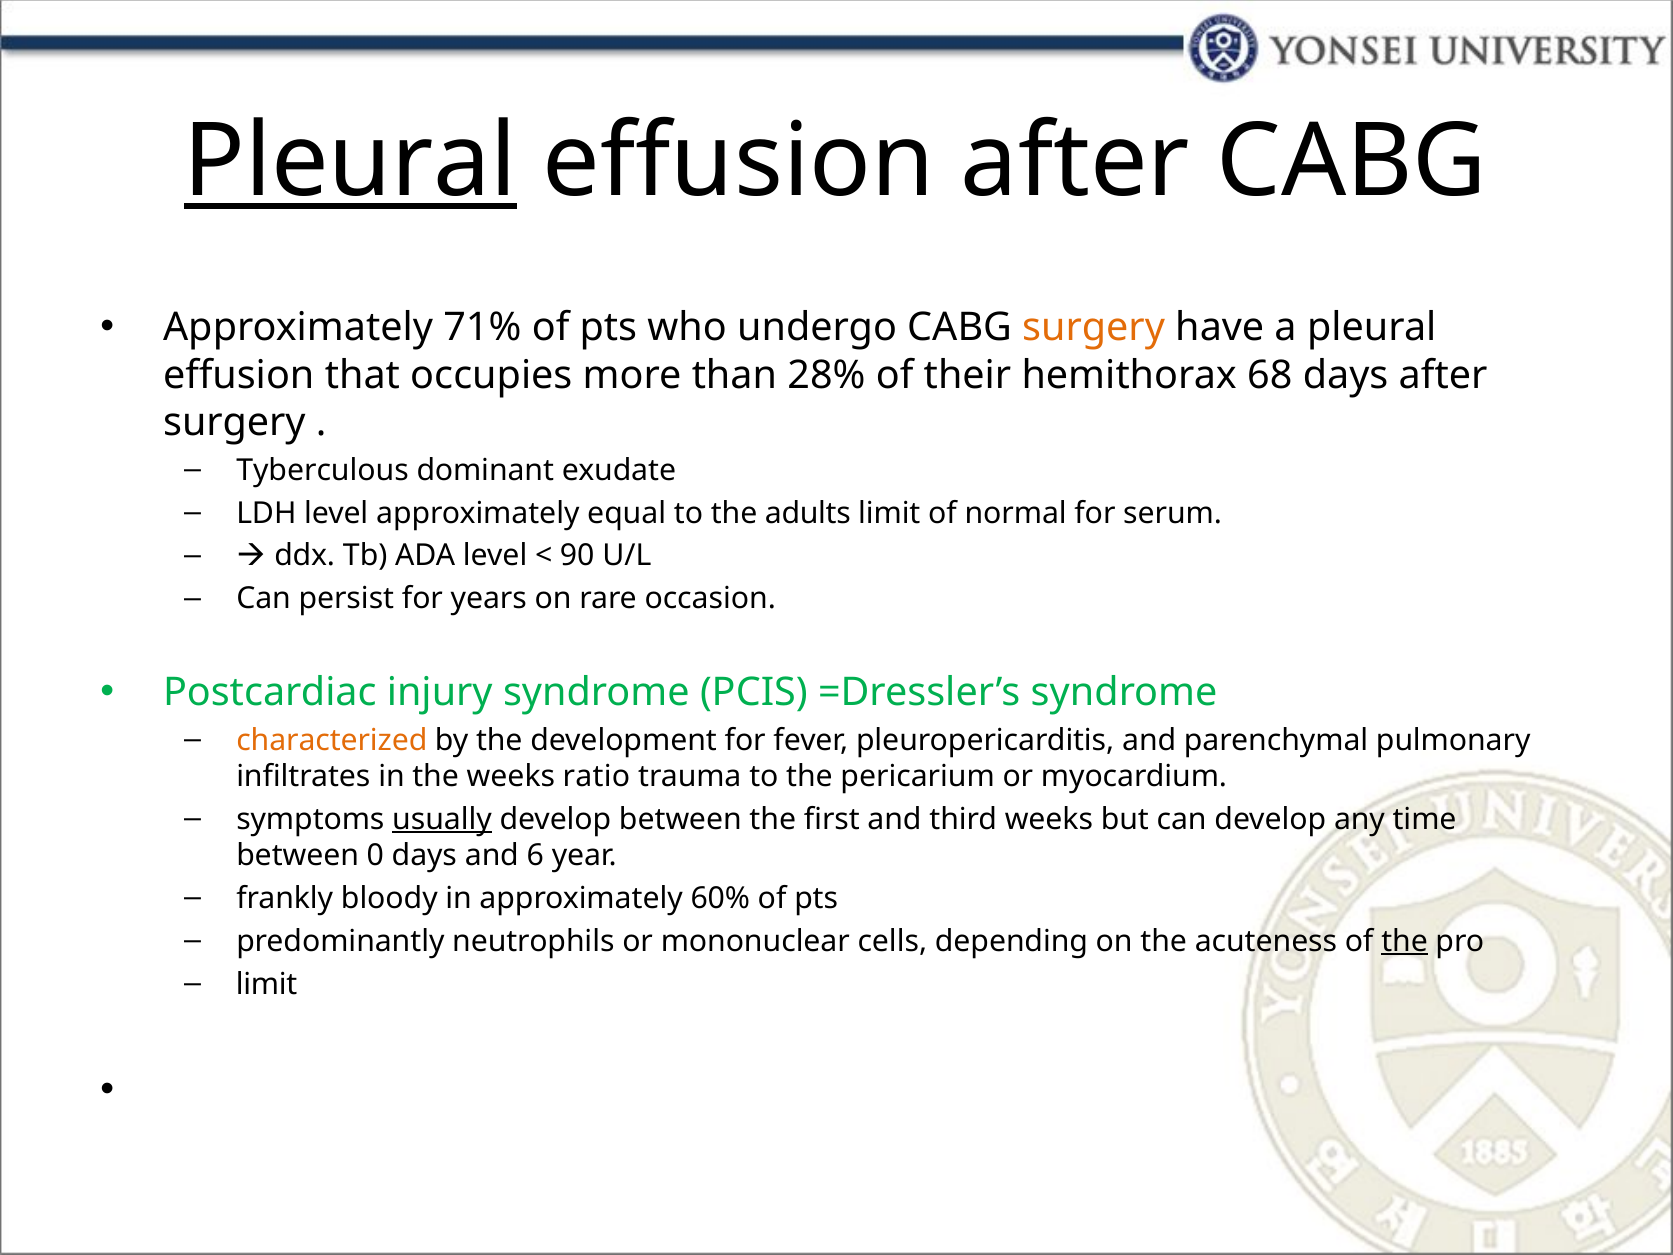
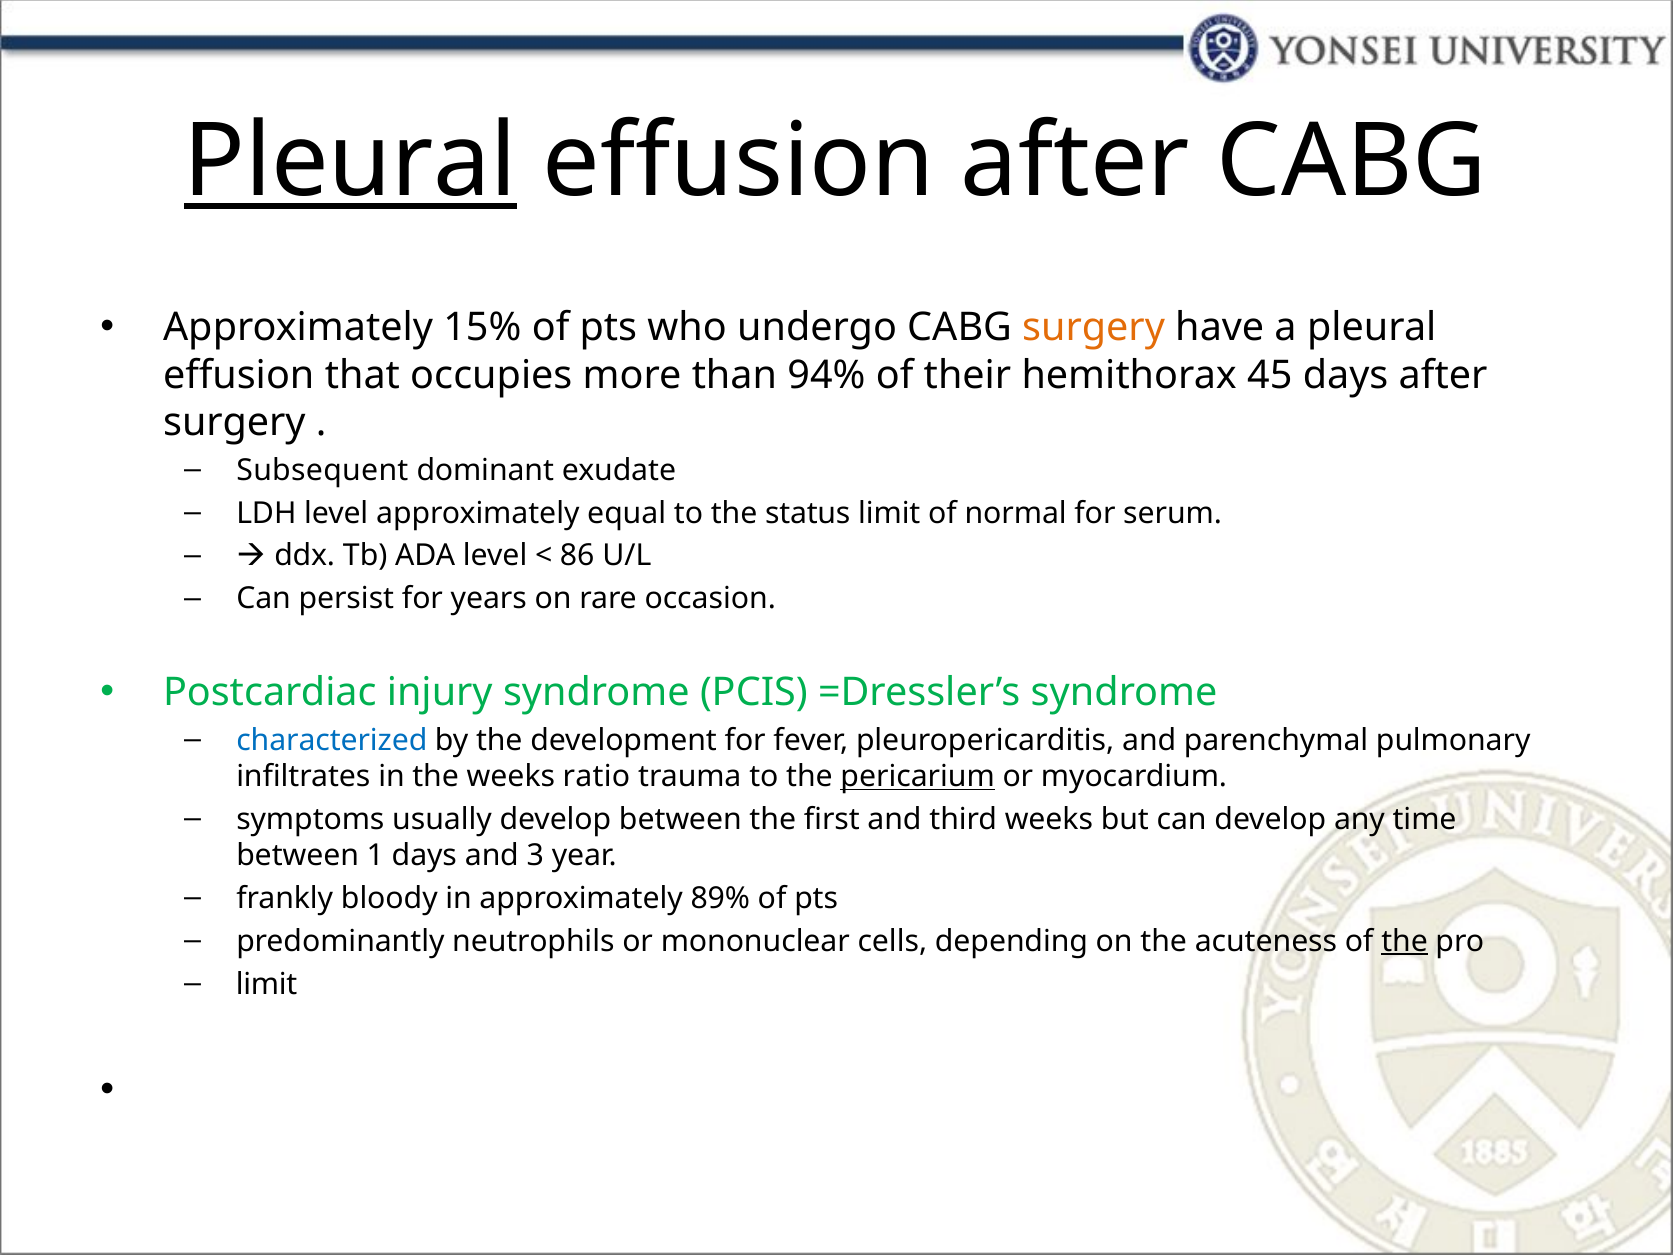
71%: 71% -> 15%
28%: 28% -> 94%
68: 68 -> 45
Tyberculous: Tyberculous -> Subsequent
adults: adults -> status
90: 90 -> 86
characterized colour: orange -> blue
pericarium underline: none -> present
usually underline: present -> none
0: 0 -> 1
6: 6 -> 3
60%: 60% -> 89%
